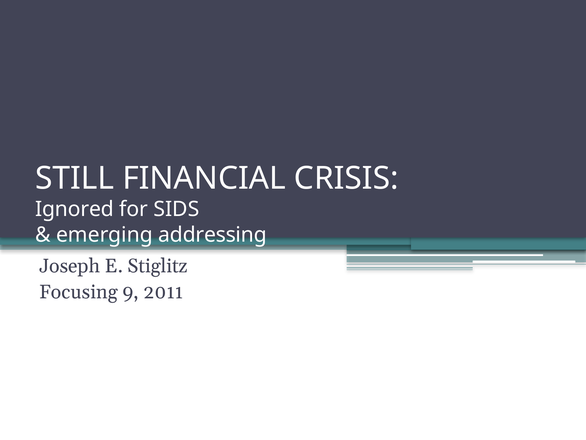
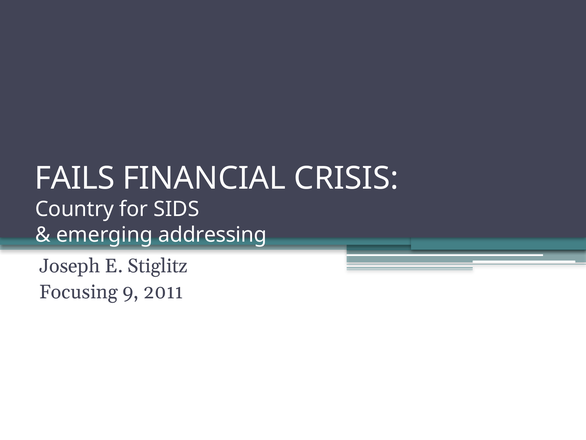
STILL: STILL -> FAILS
Ignored: Ignored -> Country
